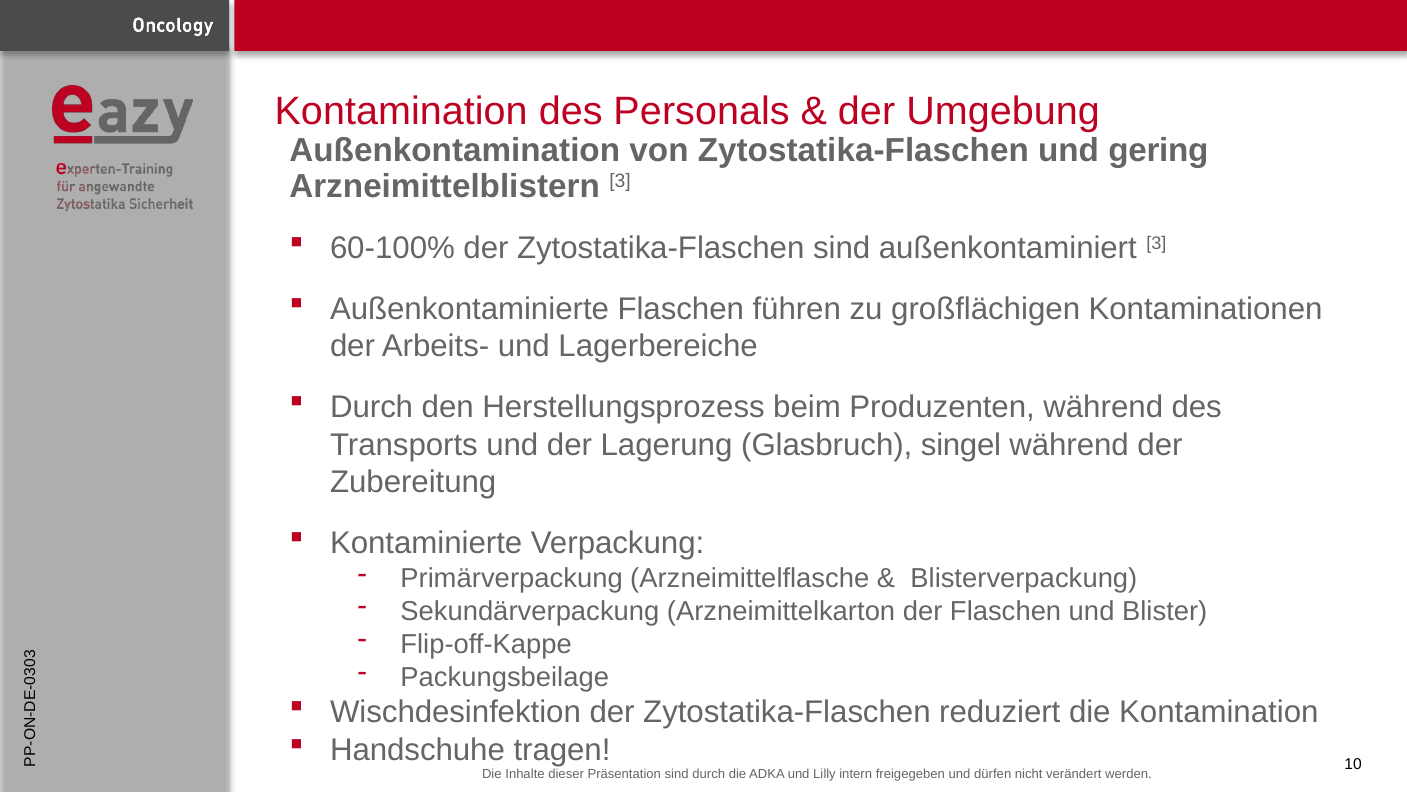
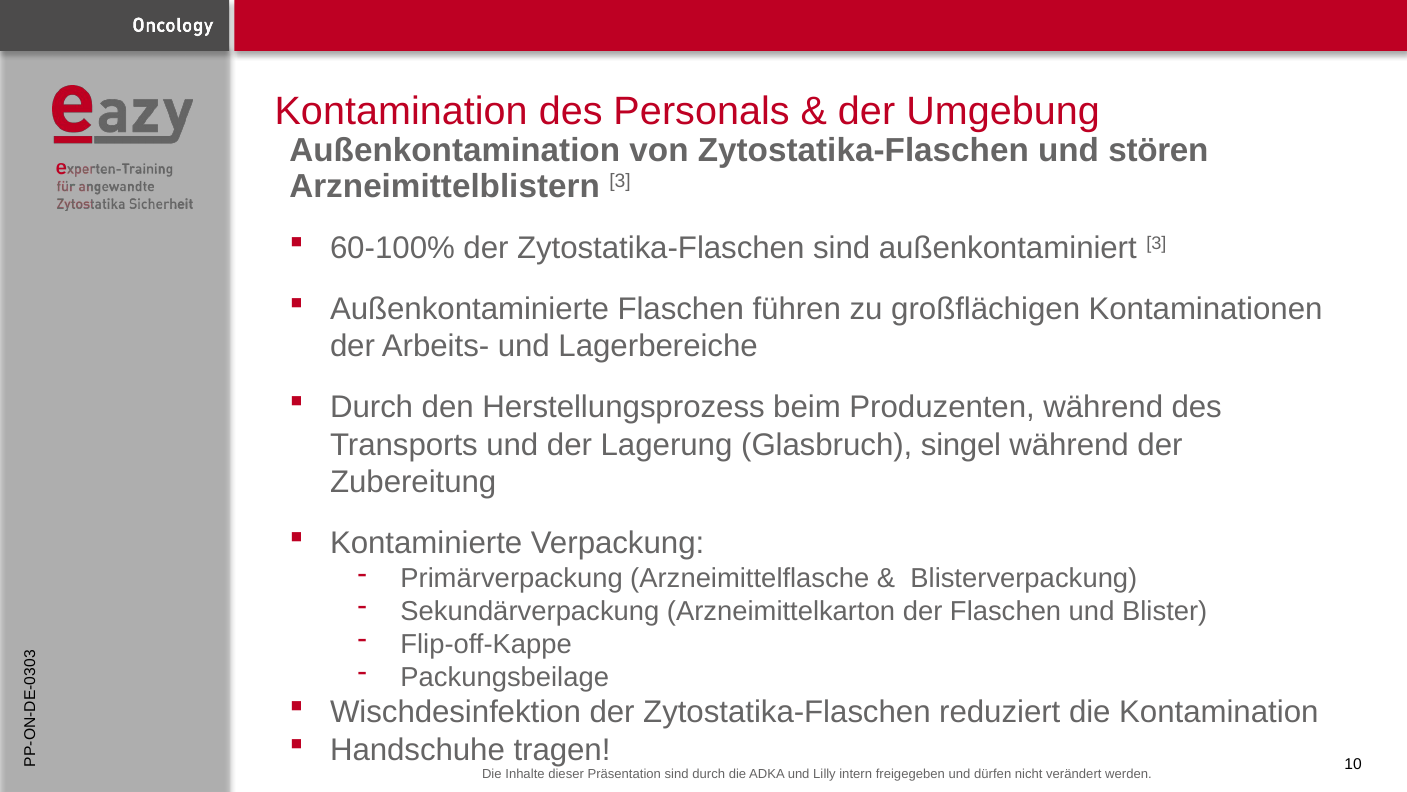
gering: gering -> stören
